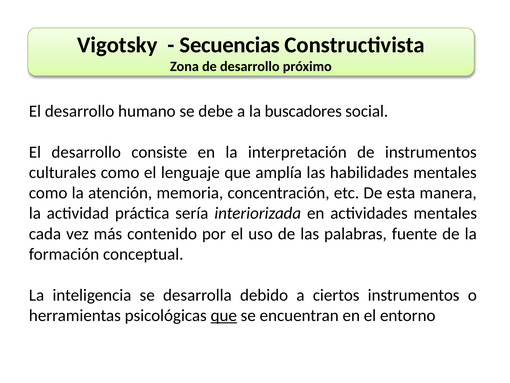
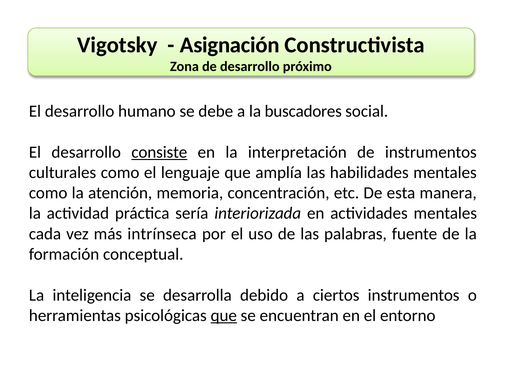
Secuencias: Secuencias -> Asignación
consiste underline: none -> present
contenido: contenido -> intrínseca
